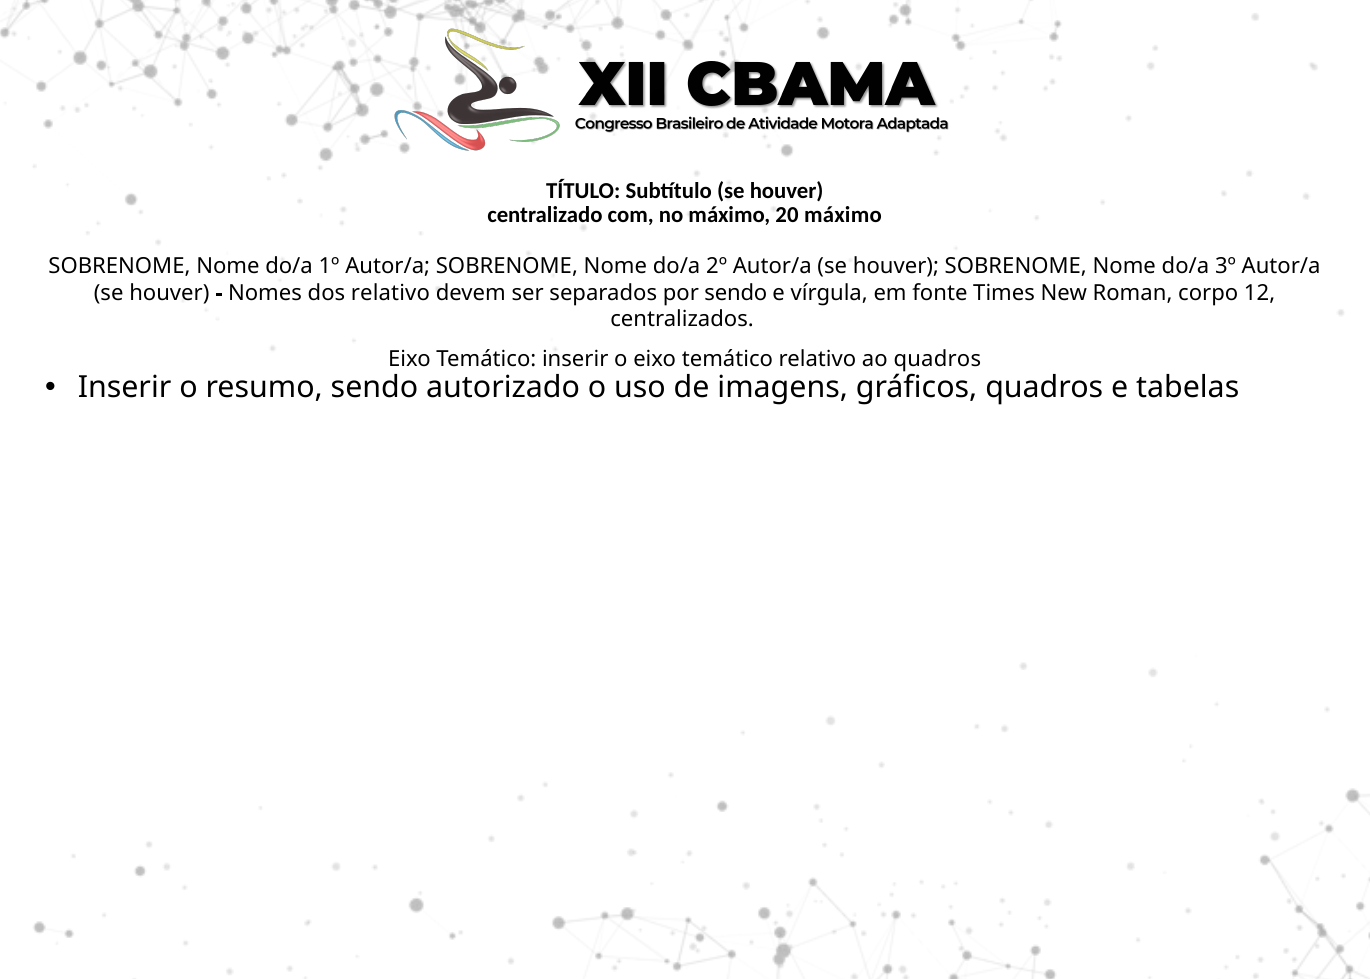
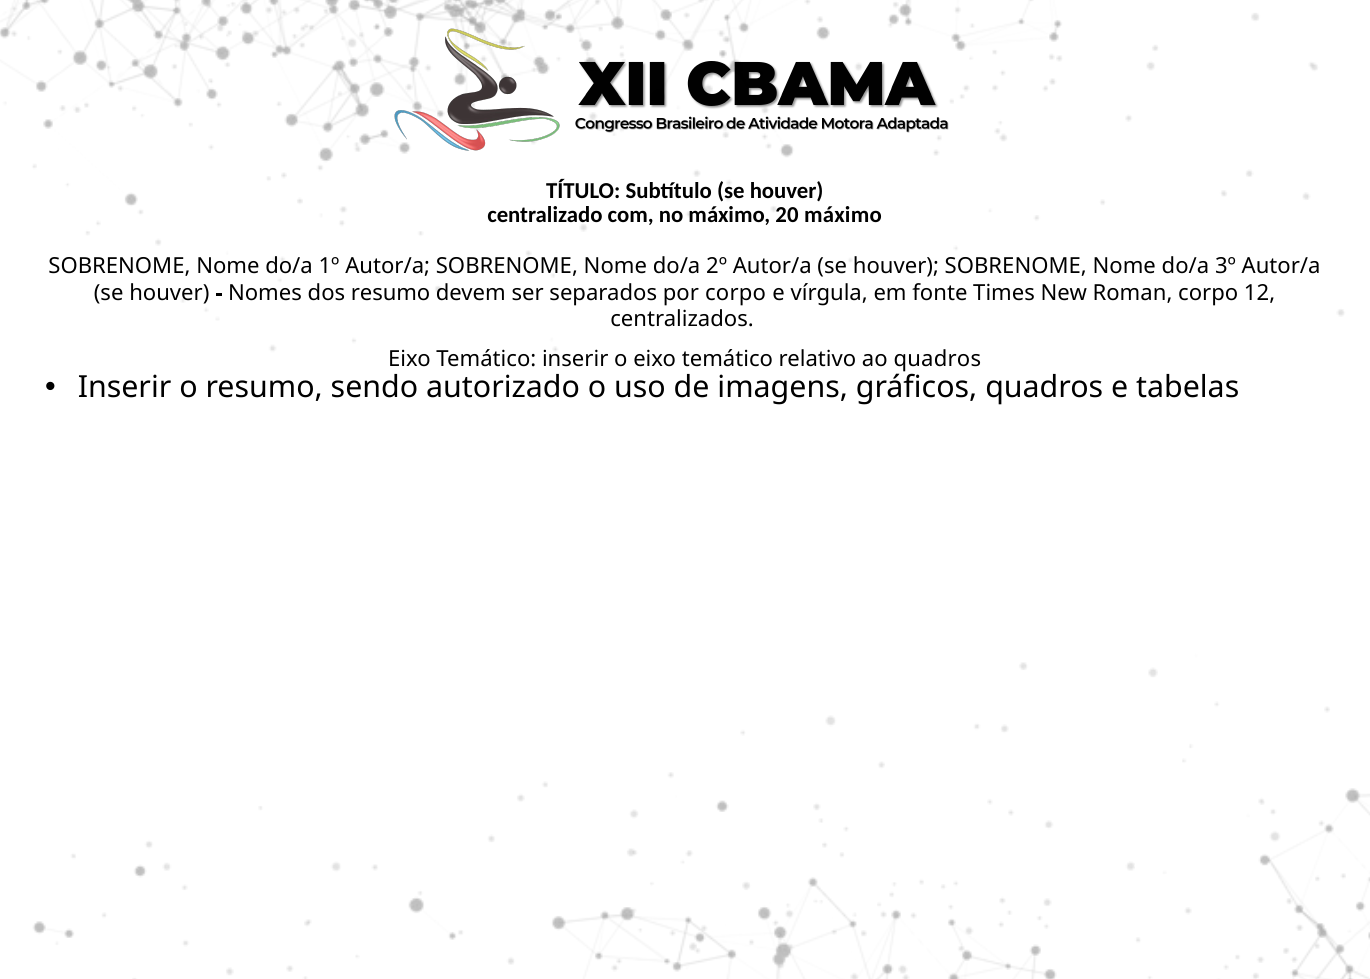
dos relativo: relativo -> resumo
por sendo: sendo -> corpo
